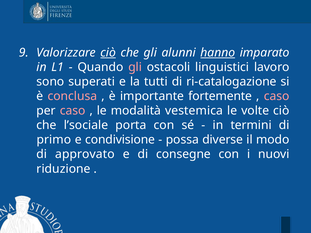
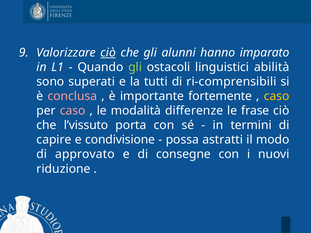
hanno underline: present -> none
gli at (135, 67) colour: pink -> light green
lavoro: lavoro -> abilità
ri-catalogazione: ri-catalogazione -> ri-comprensibili
caso at (277, 96) colour: pink -> yellow
vestemica: vestemica -> differenze
volte: volte -> frase
l’sociale: l’sociale -> l’vissuto
primo: primo -> capire
diverse: diverse -> astratti
